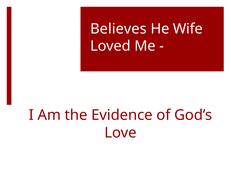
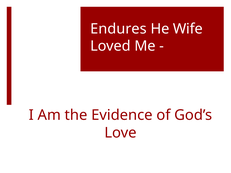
Believes: Believes -> Endures
